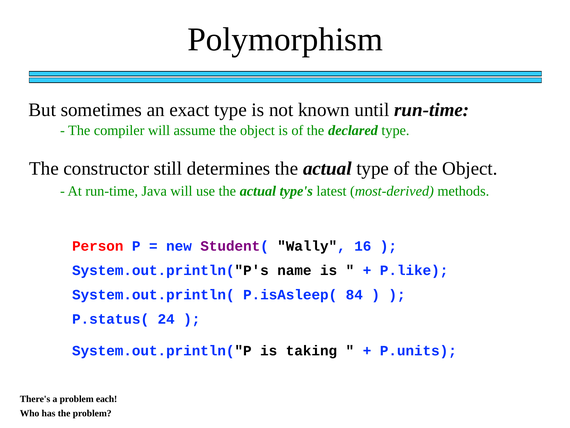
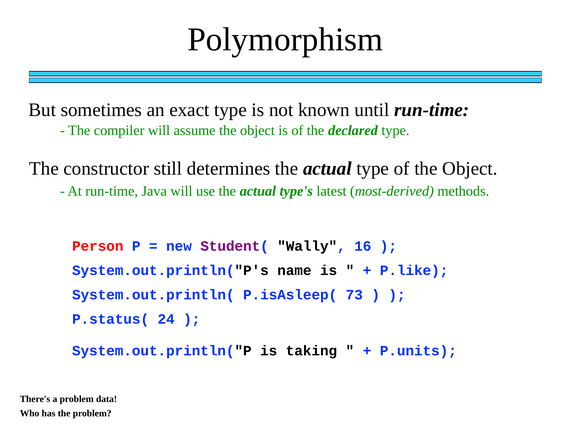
84: 84 -> 73
each: each -> data
